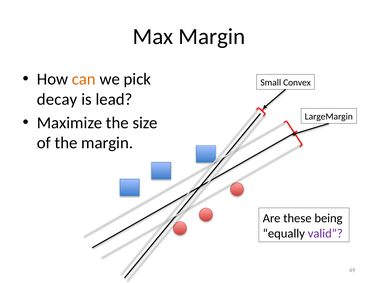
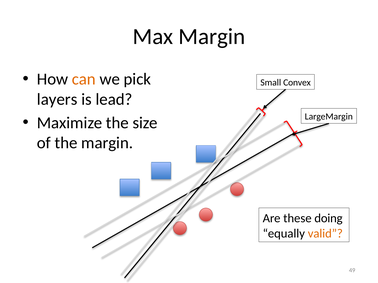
decay: decay -> layers
being: being -> doing
valid colour: purple -> orange
